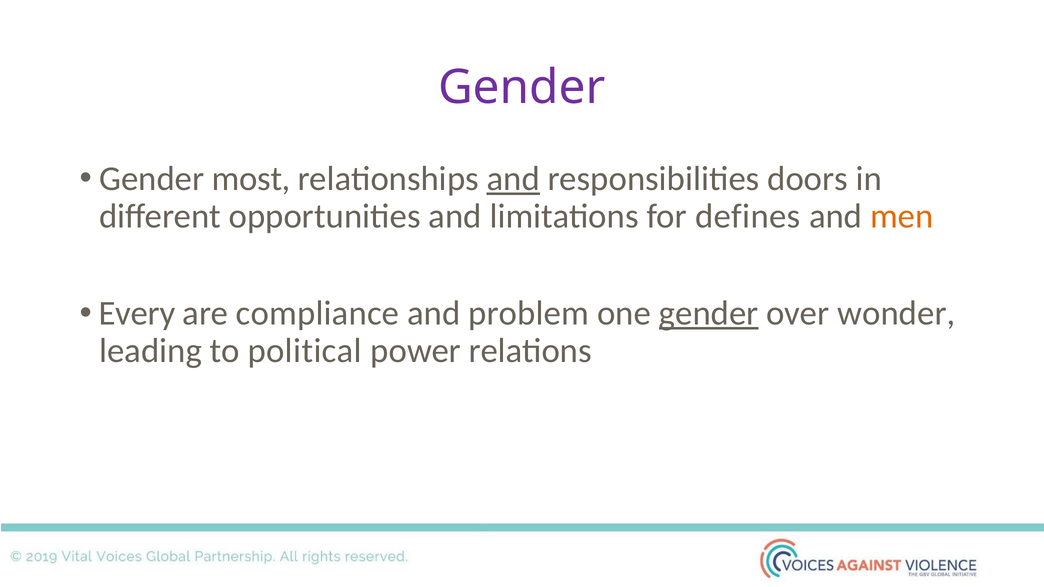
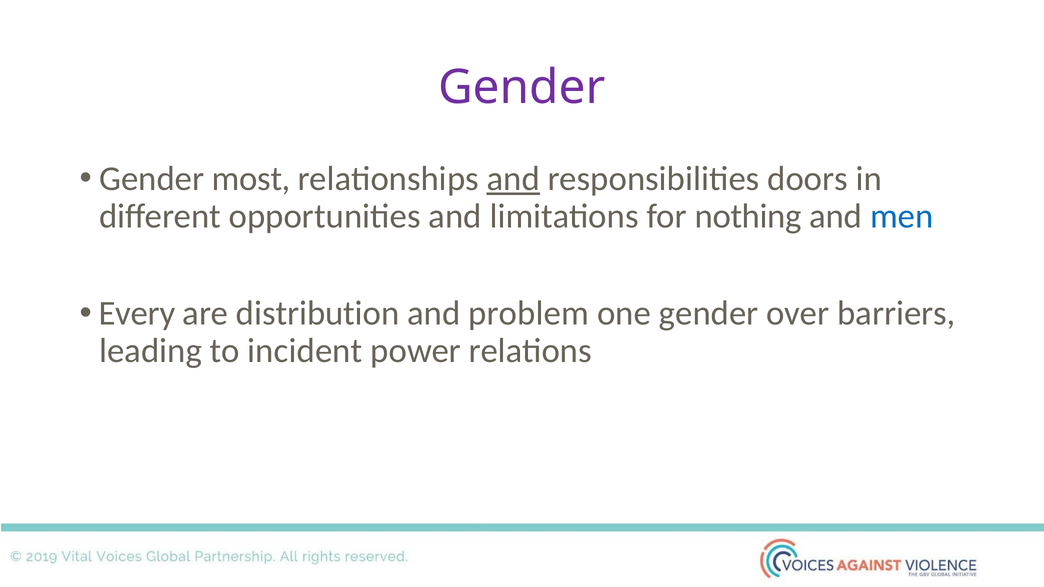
defines: defines -> nothing
men colour: orange -> blue
compliance: compliance -> distribution
gender at (709, 313) underline: present -> none
wonder: wonder -> barriers
political: political -> incident
